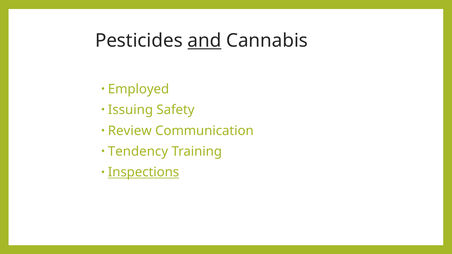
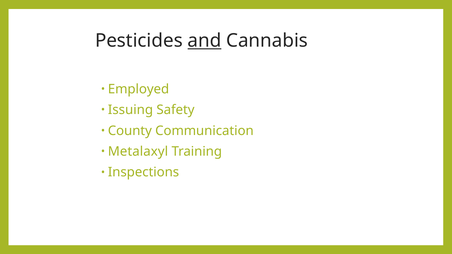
Review: Review -> County
Tendency: Tendency -> Metalaxyl
Inspections underline: present -> none
